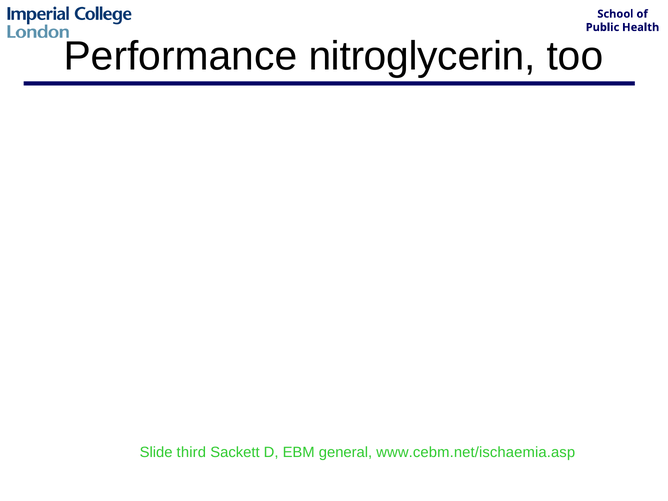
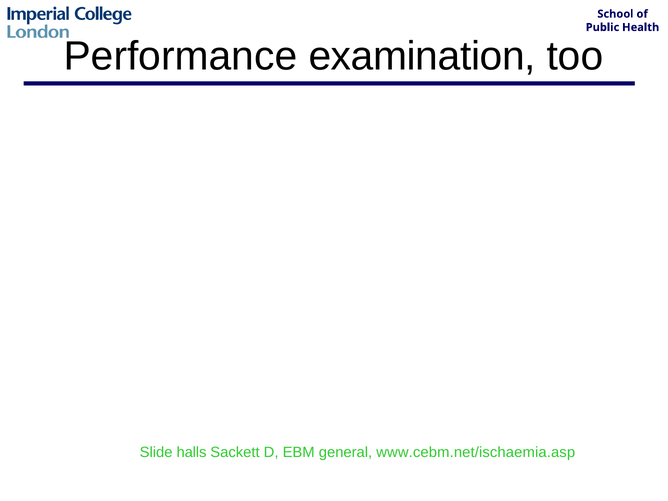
nitroglycerin: nitroglycerin -> examination
third: third -> halls
